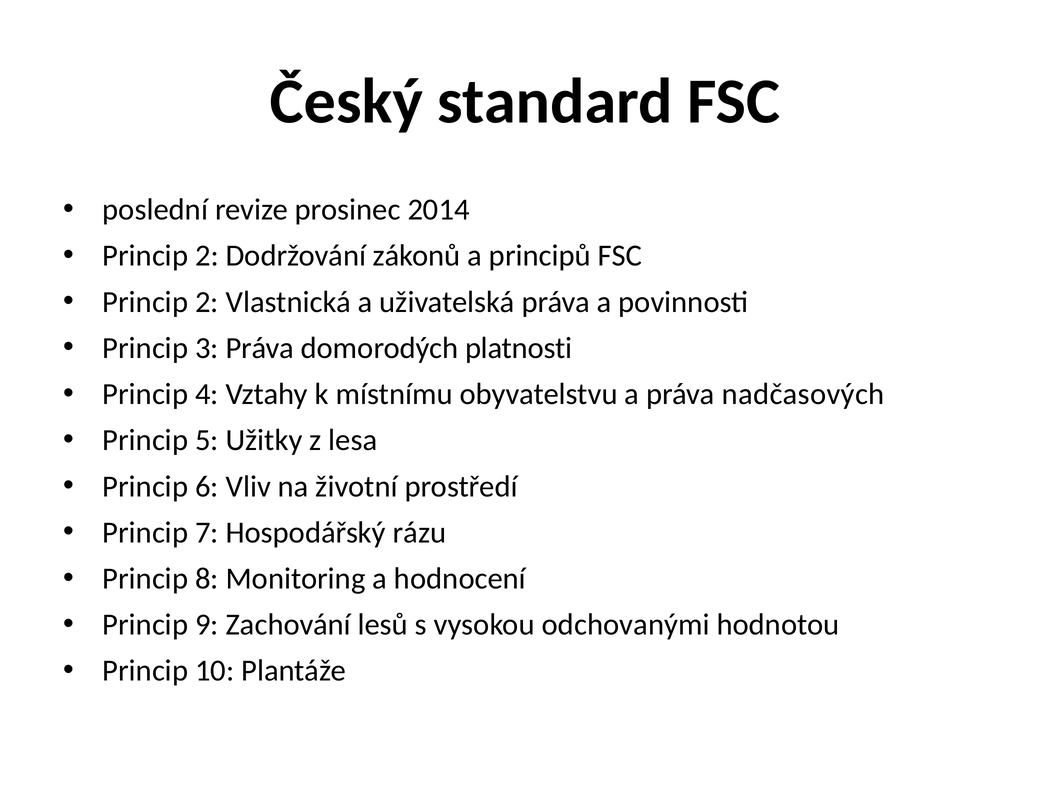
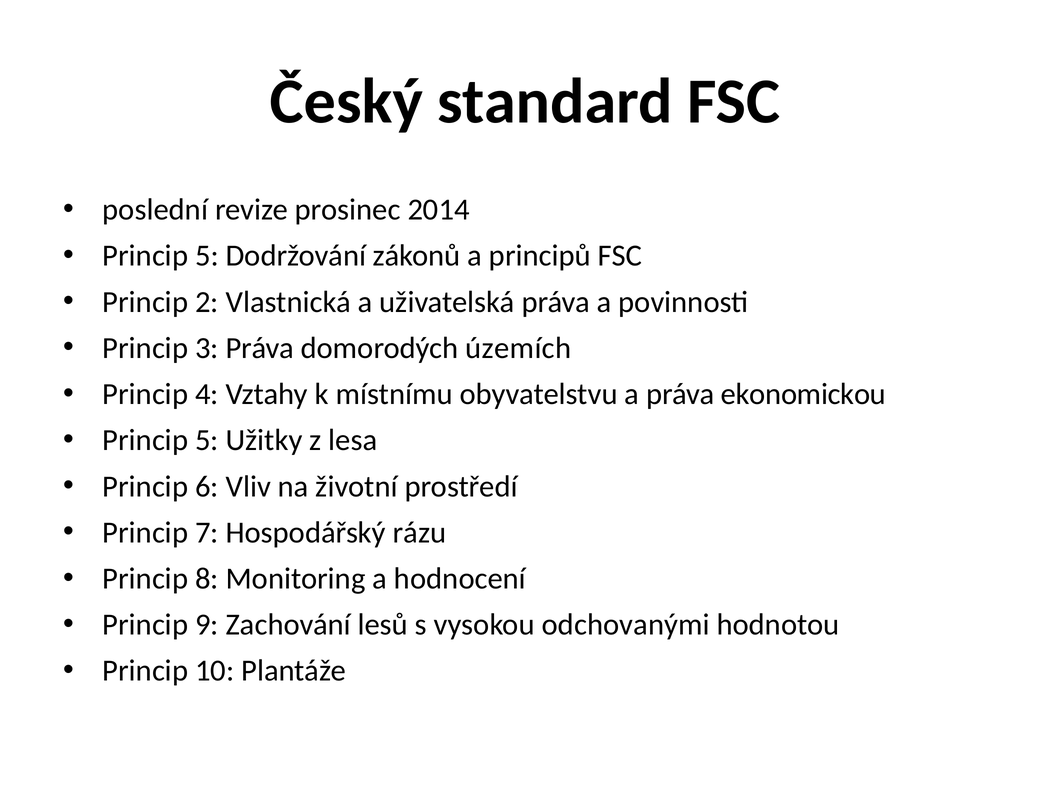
2 at (207, 256): 2 -> 5
platnosti: platnosti -> územích
nadčasových: nadčasových -> ekonomickou
